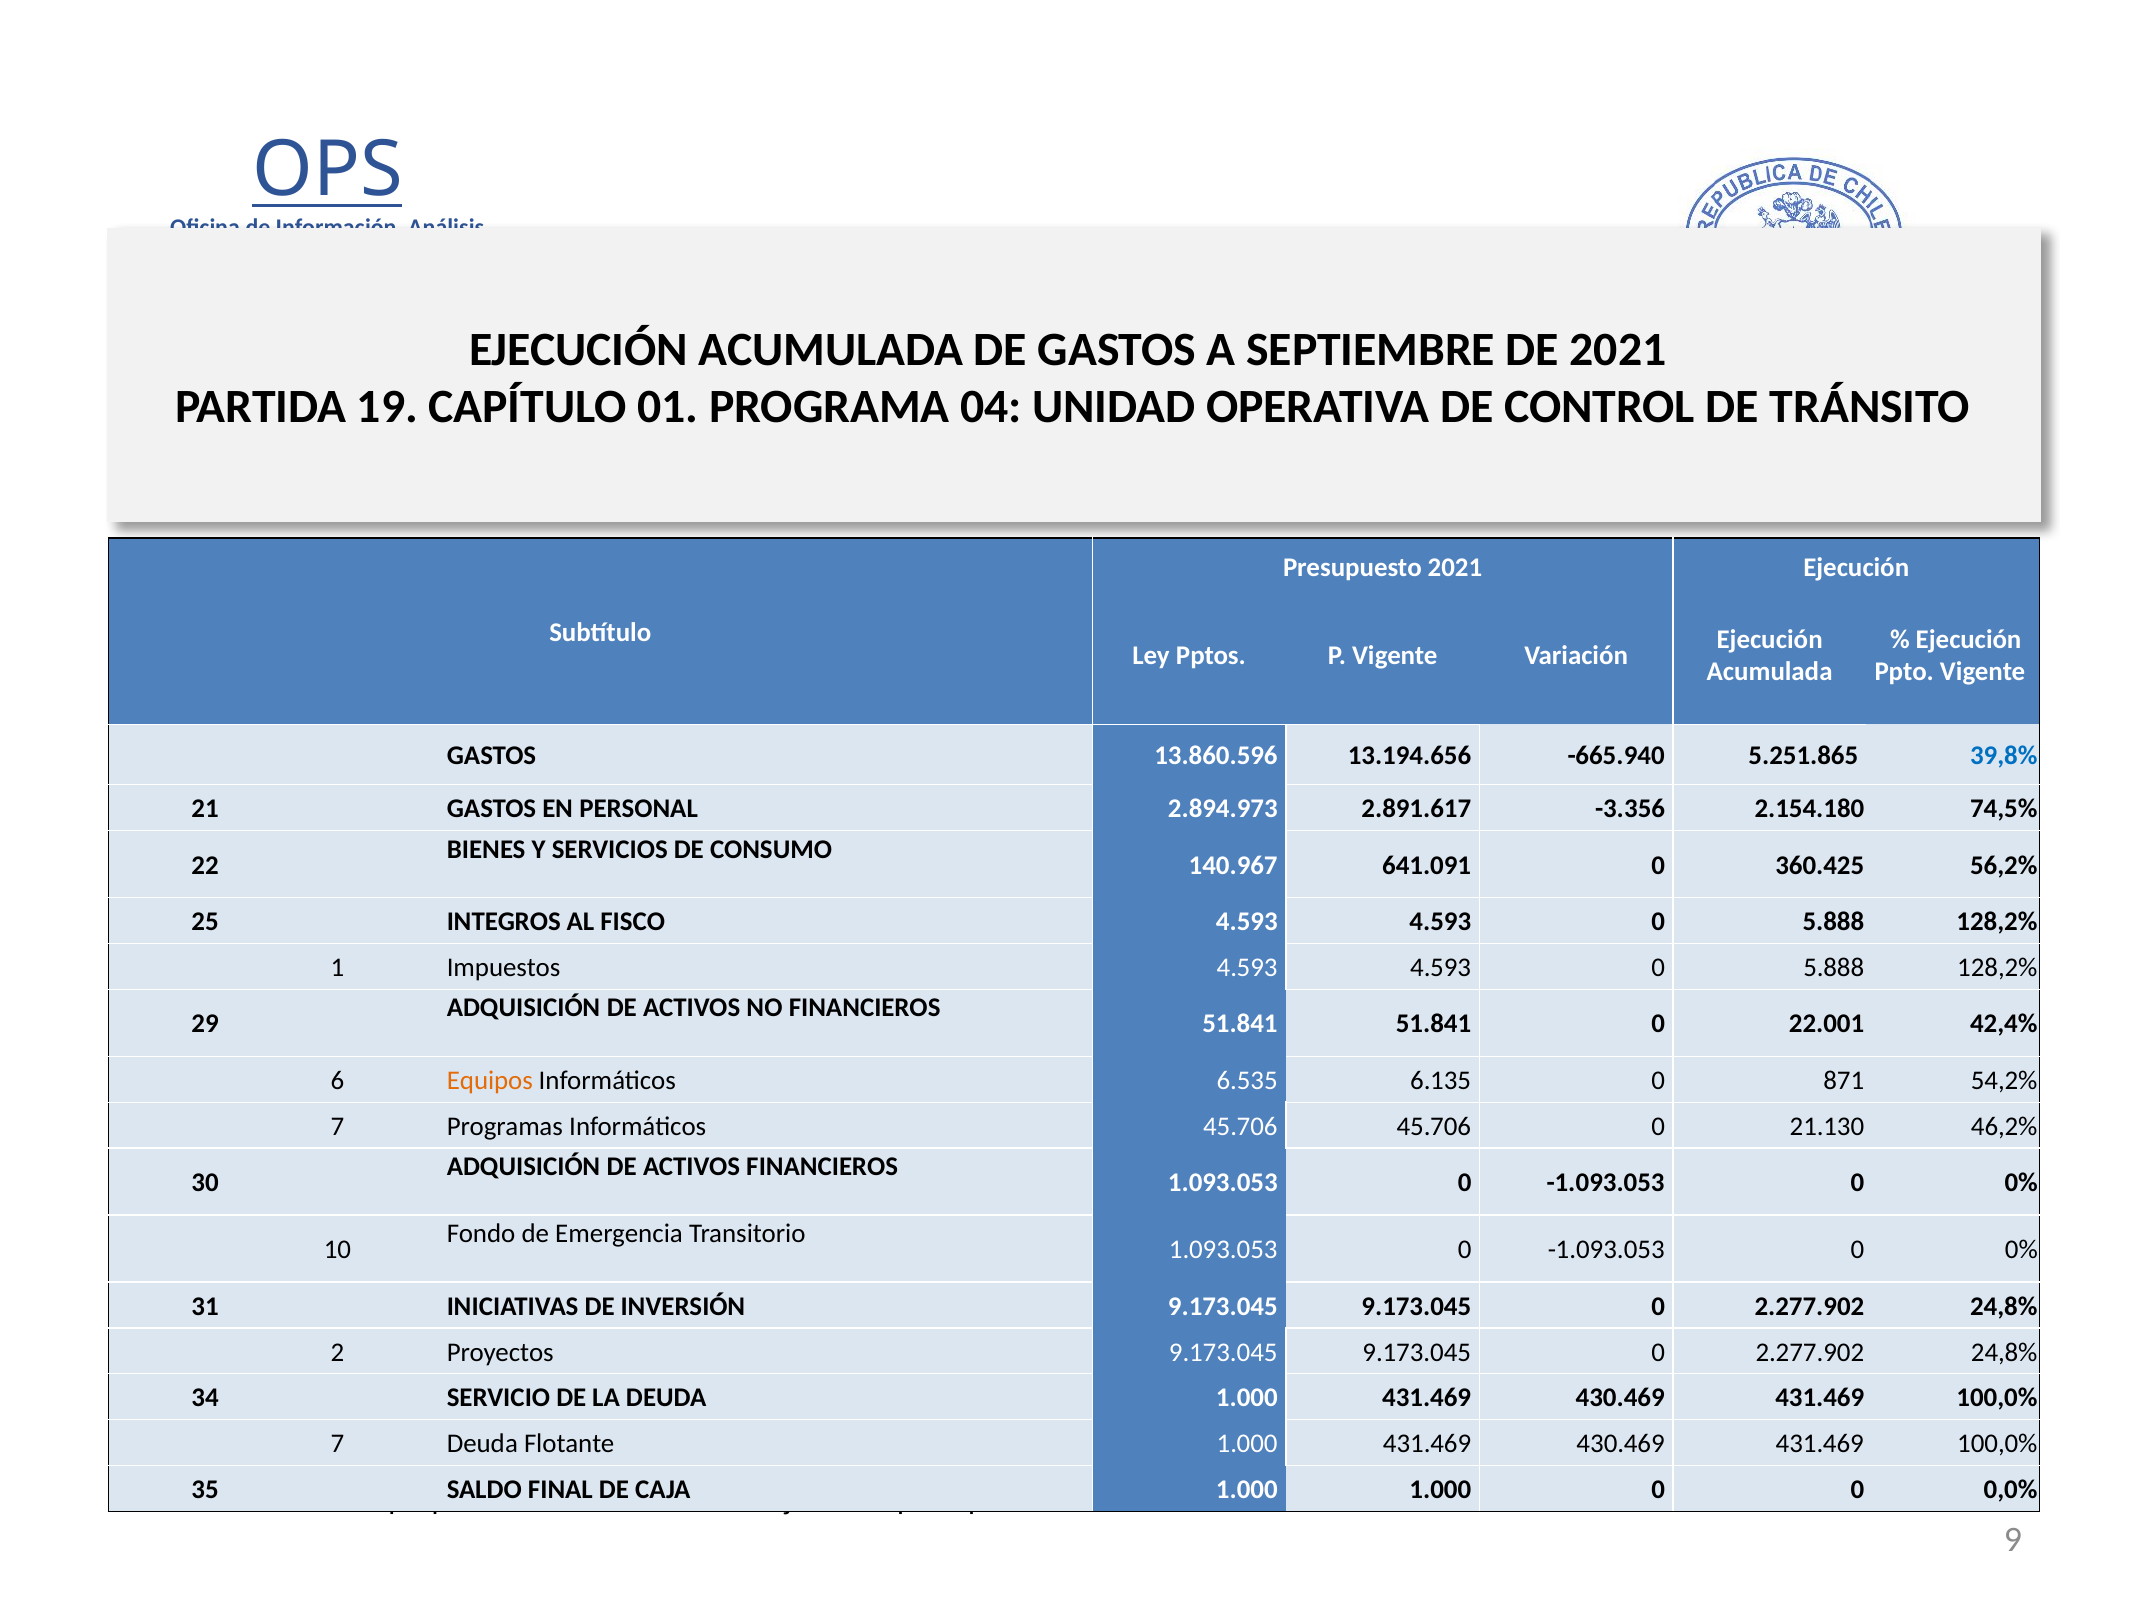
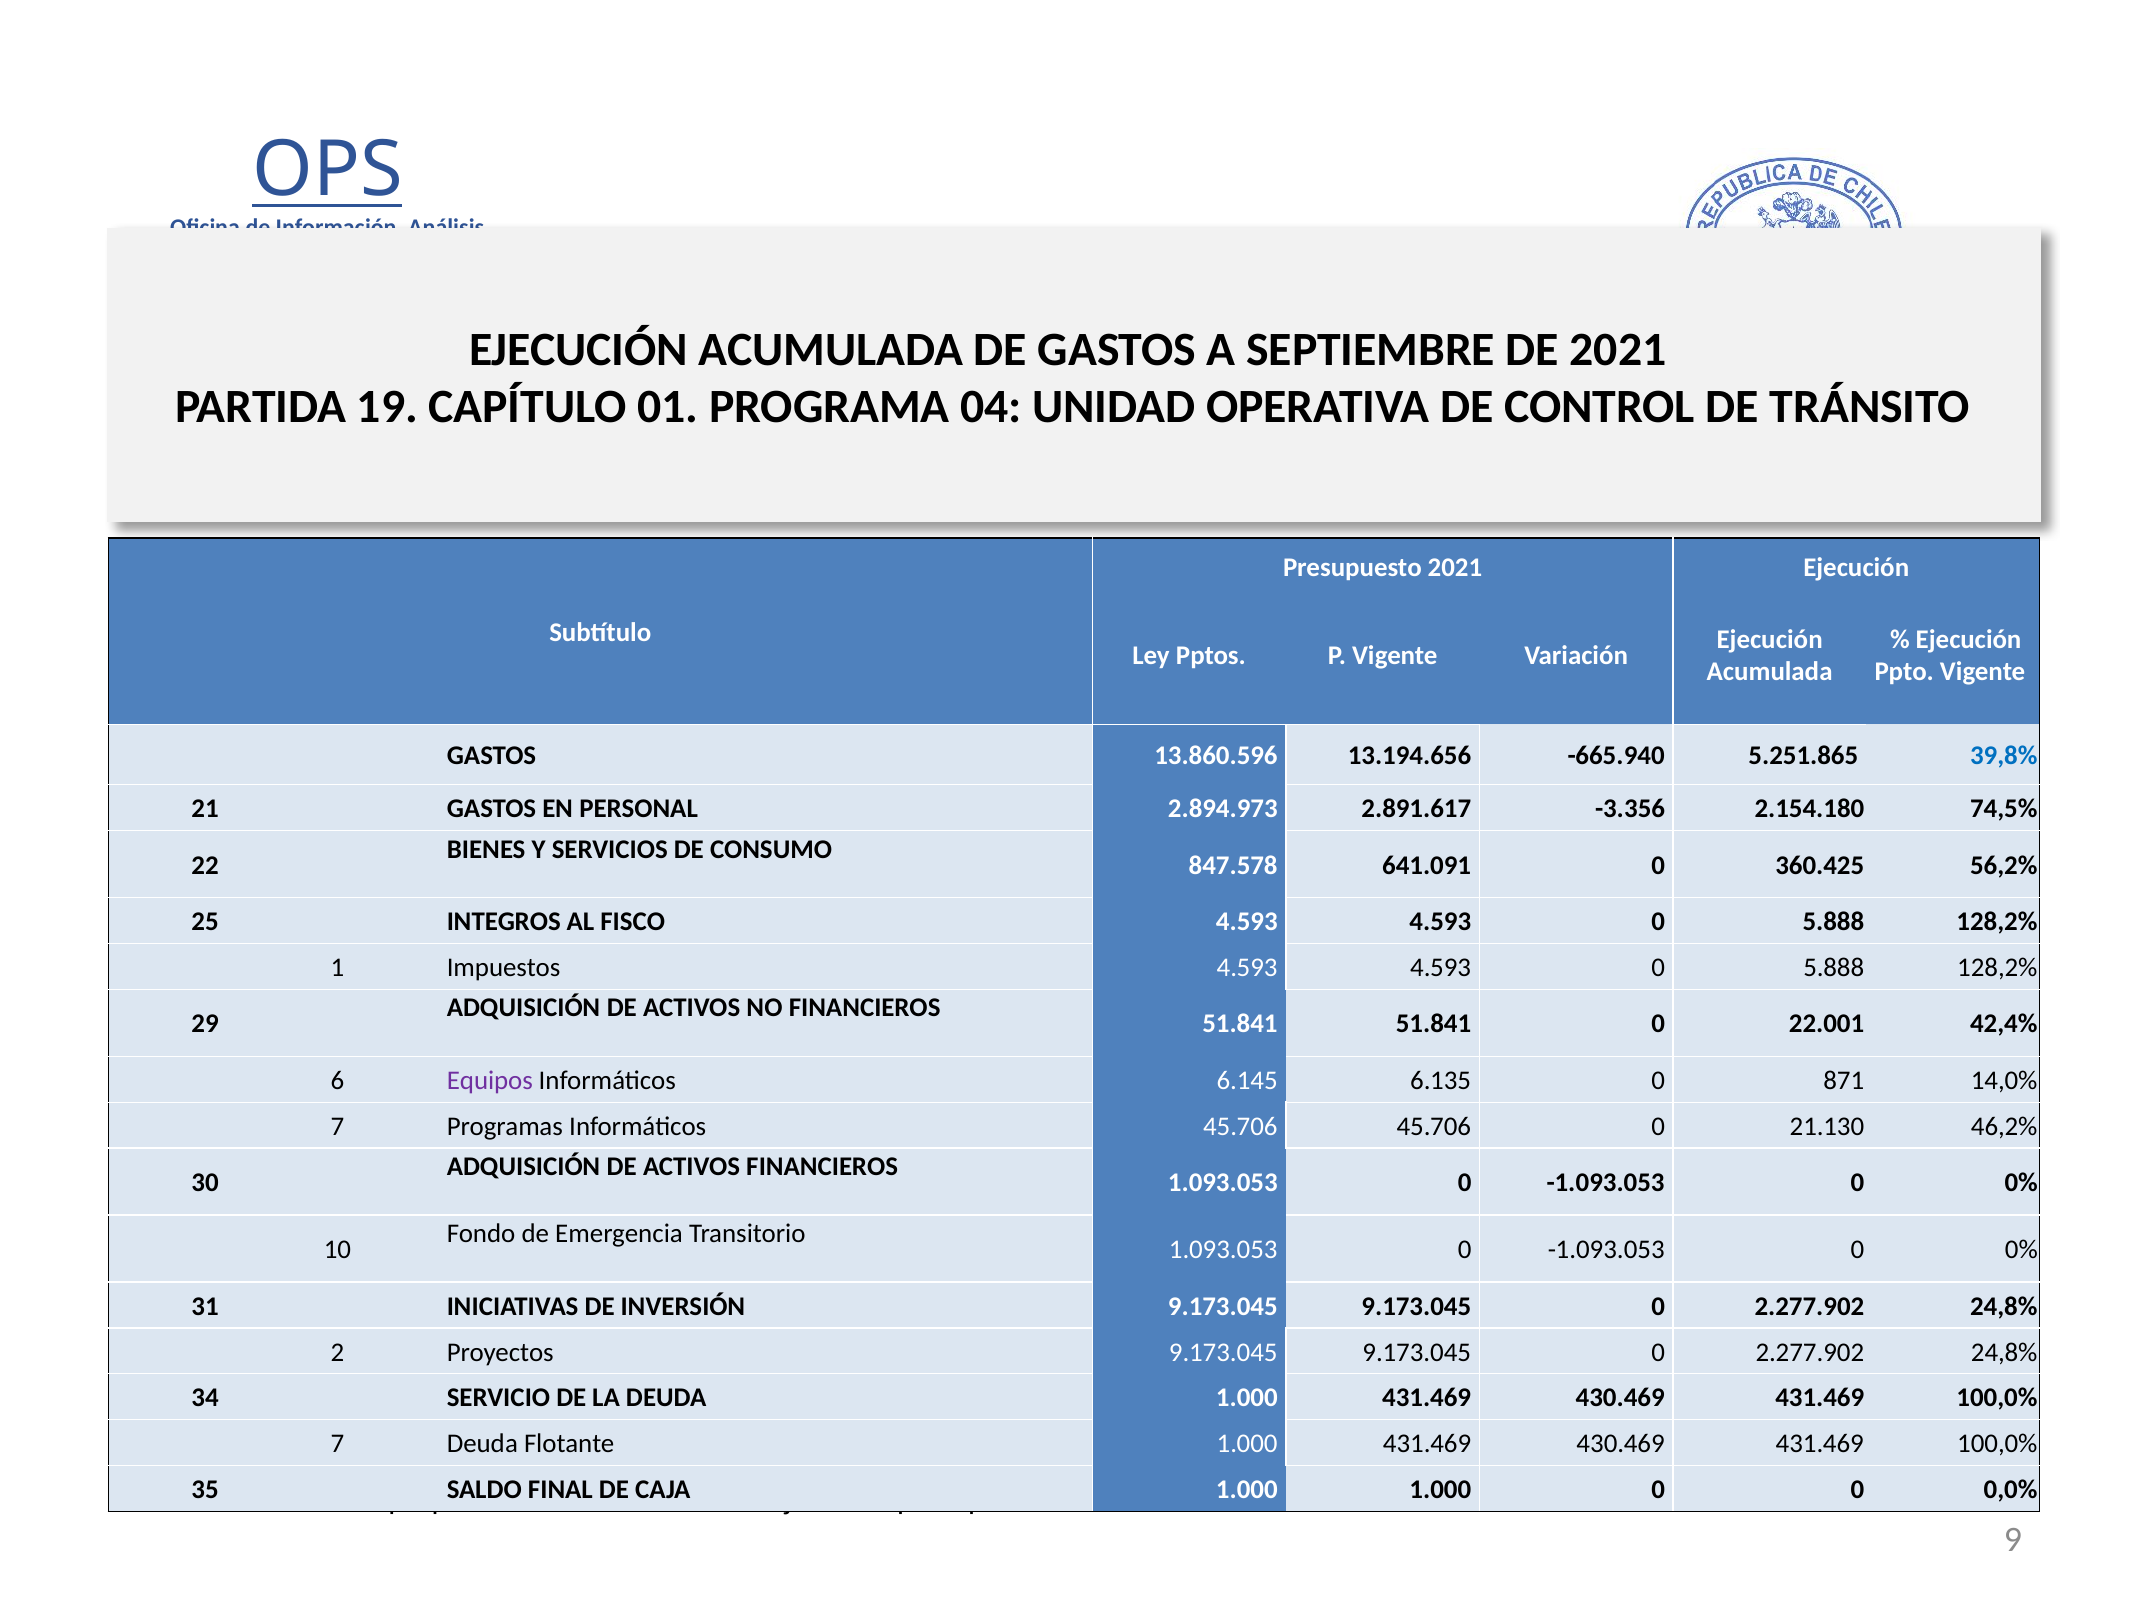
140.967: 140.967 -> 847.578
Equipos colour: orange -> purple
6.535: 6.535 -> 6.145
54,2%: 54,2% -> 14,0%
